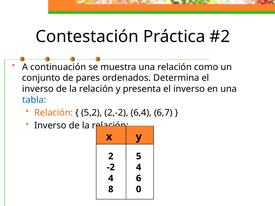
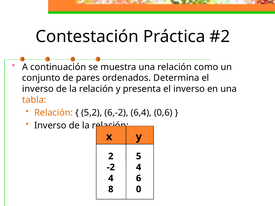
tabla colour: blue -> orange
2,-2: 2,-2 -> 6,-2
6,7: 6,7 -> 0,6
